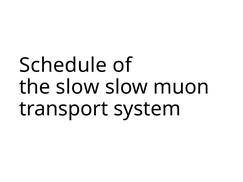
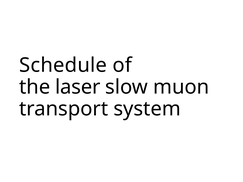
the slow: slow -> laser
